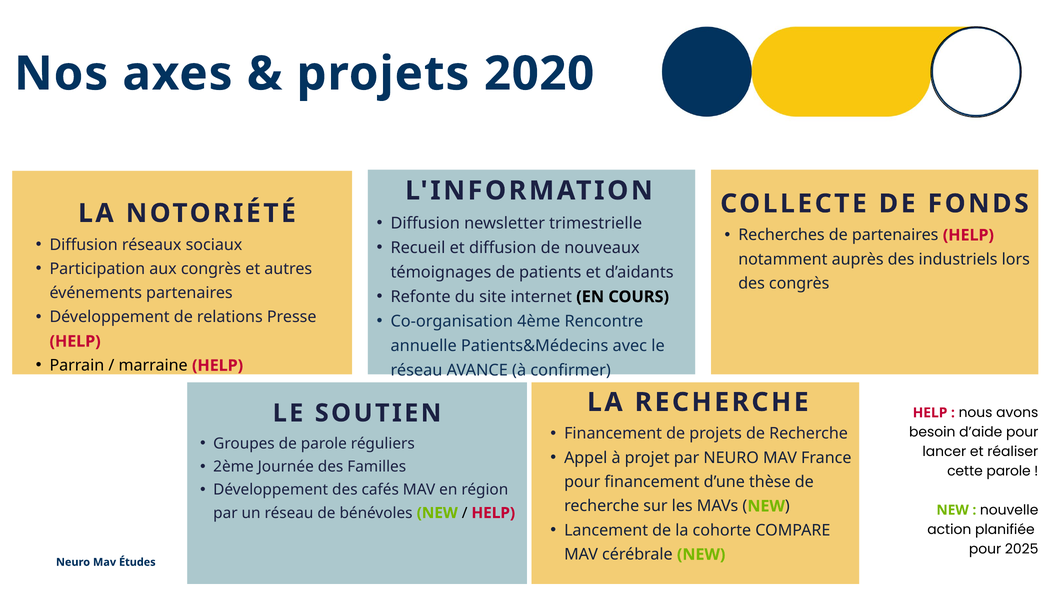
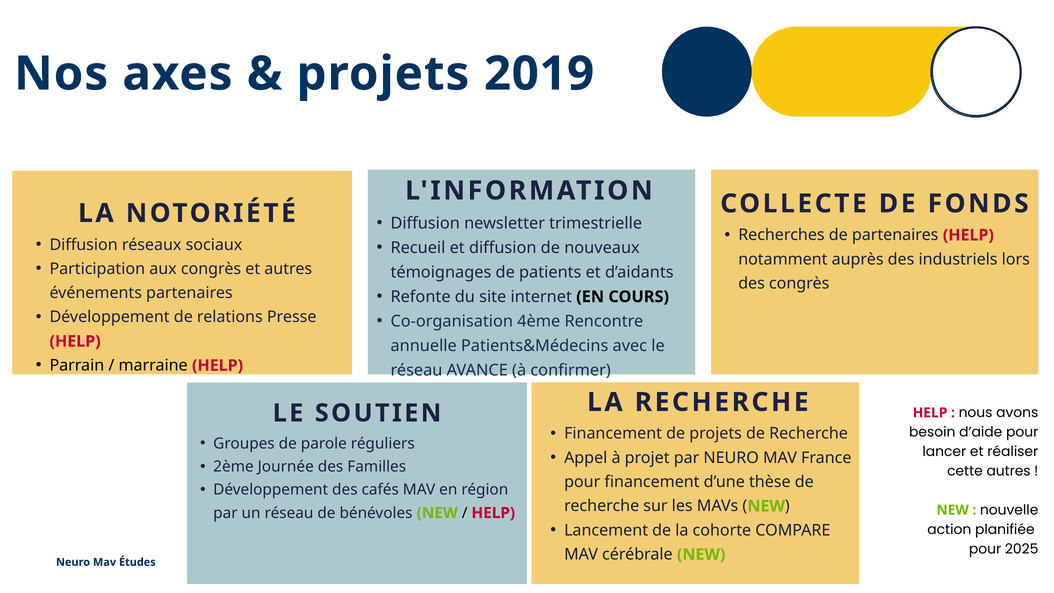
2020: 2020 -> 2019
cette parole: parole -> autres
